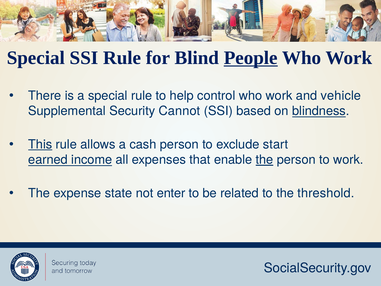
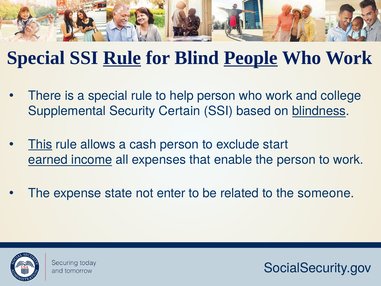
Rule at (122, 58) underline: none -> present
help control: control -> person
vehicle: vehicle -> college
Cannot: Cannot -> Certain
the at (265, 160) underline: present -> none
threshold: threshold -> someone
